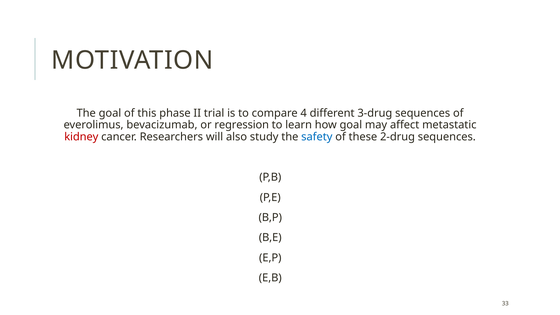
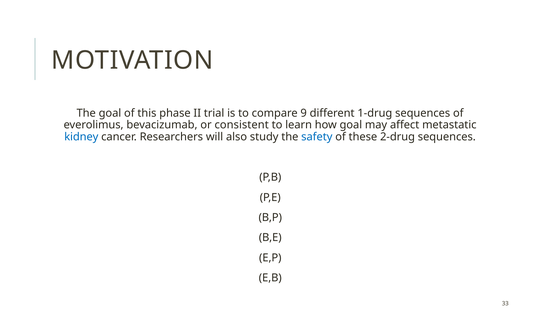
4: 4 -> 9
3-drug: 3-drug -> 1-drug
regression: regression -> consistent
kidney colour: red -> blue
